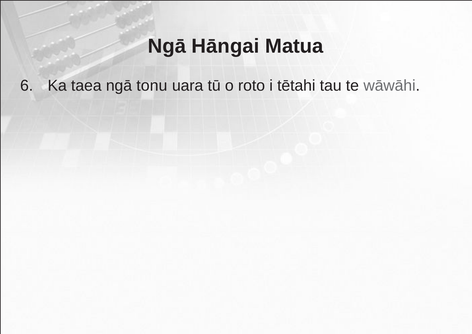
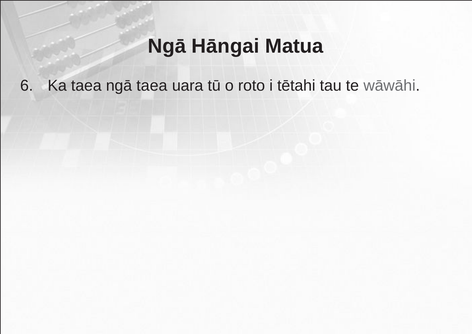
ngā tonu: tonu -> taea
